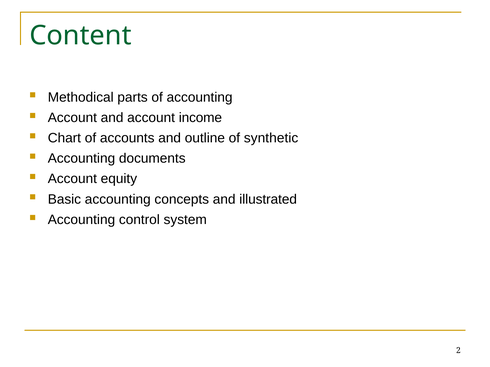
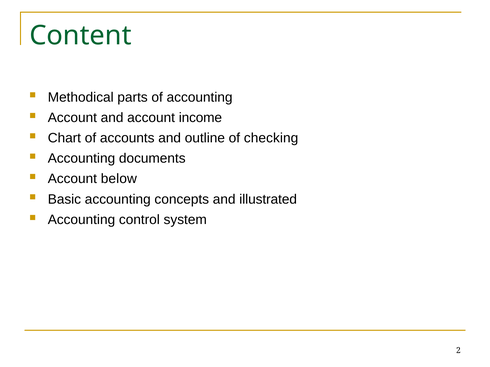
synthetic: synthetic -> checking
equity: equity -> below
